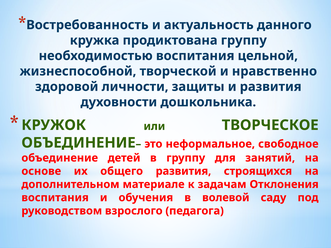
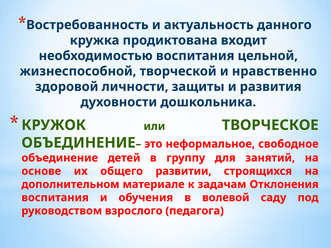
продиктована группу: группу -> входит
общего развития: развития -> развитии
